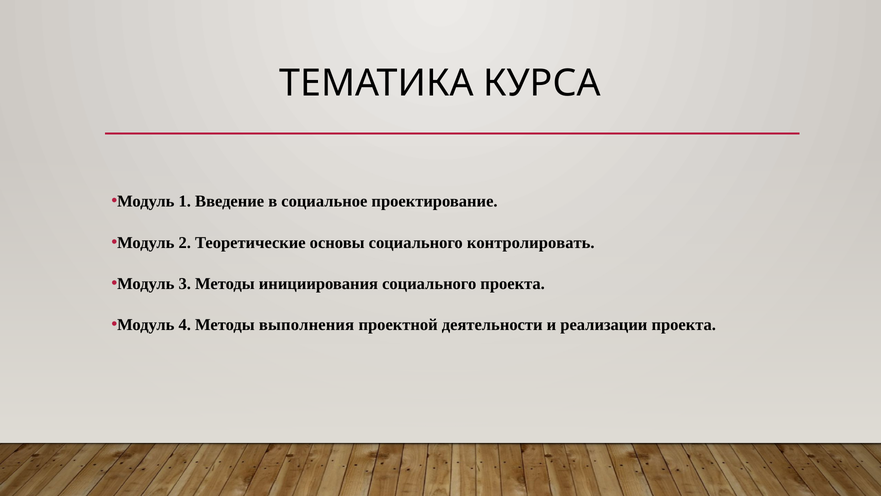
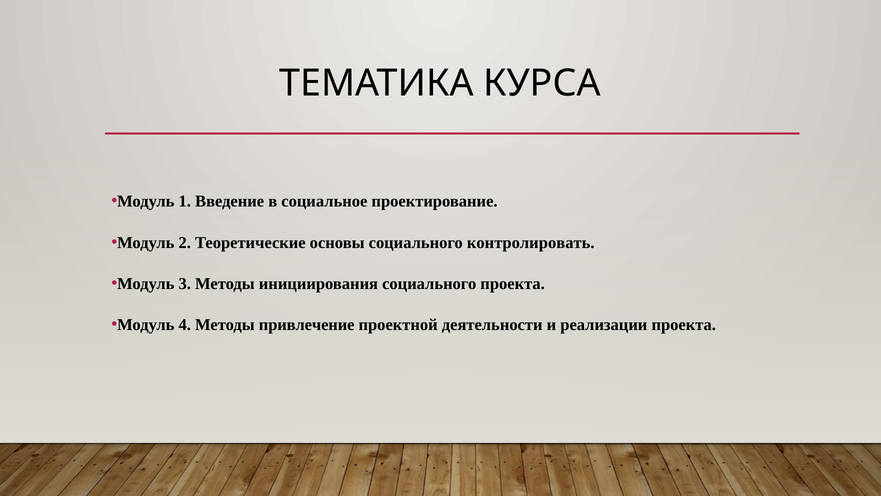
выполнения: выполнения -> привлечение
